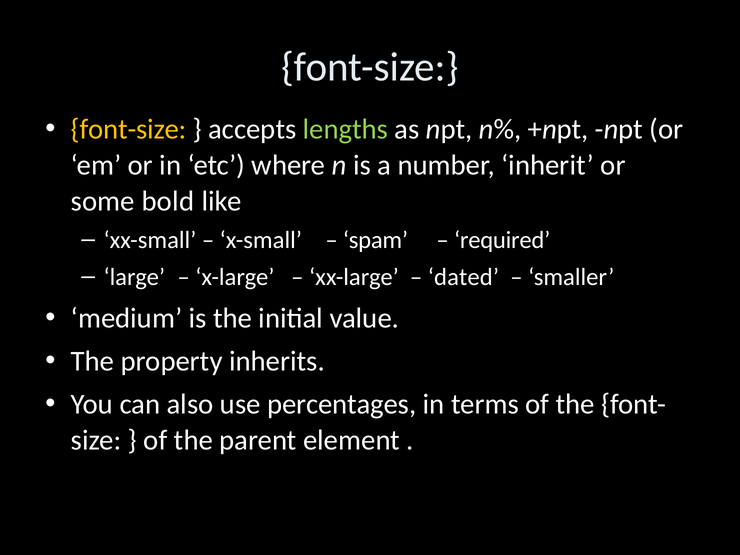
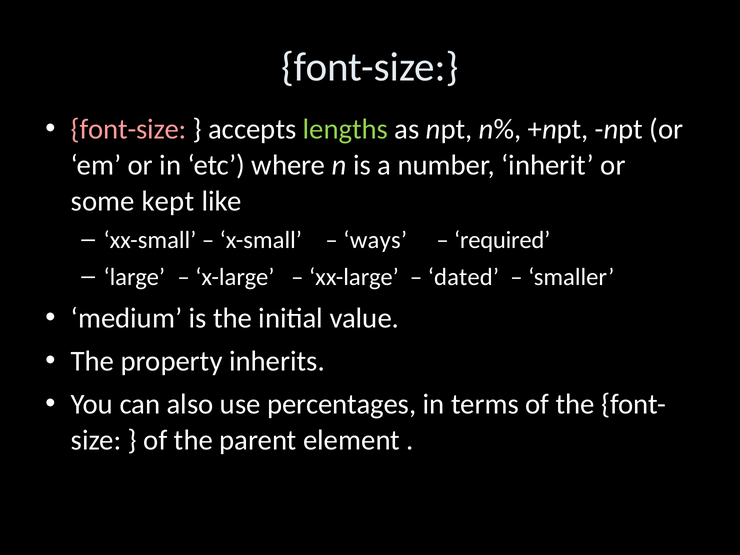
font-size at (129, 129) colour: yellow -> pink
bold: bold -> kept
spam: spam -> ways
